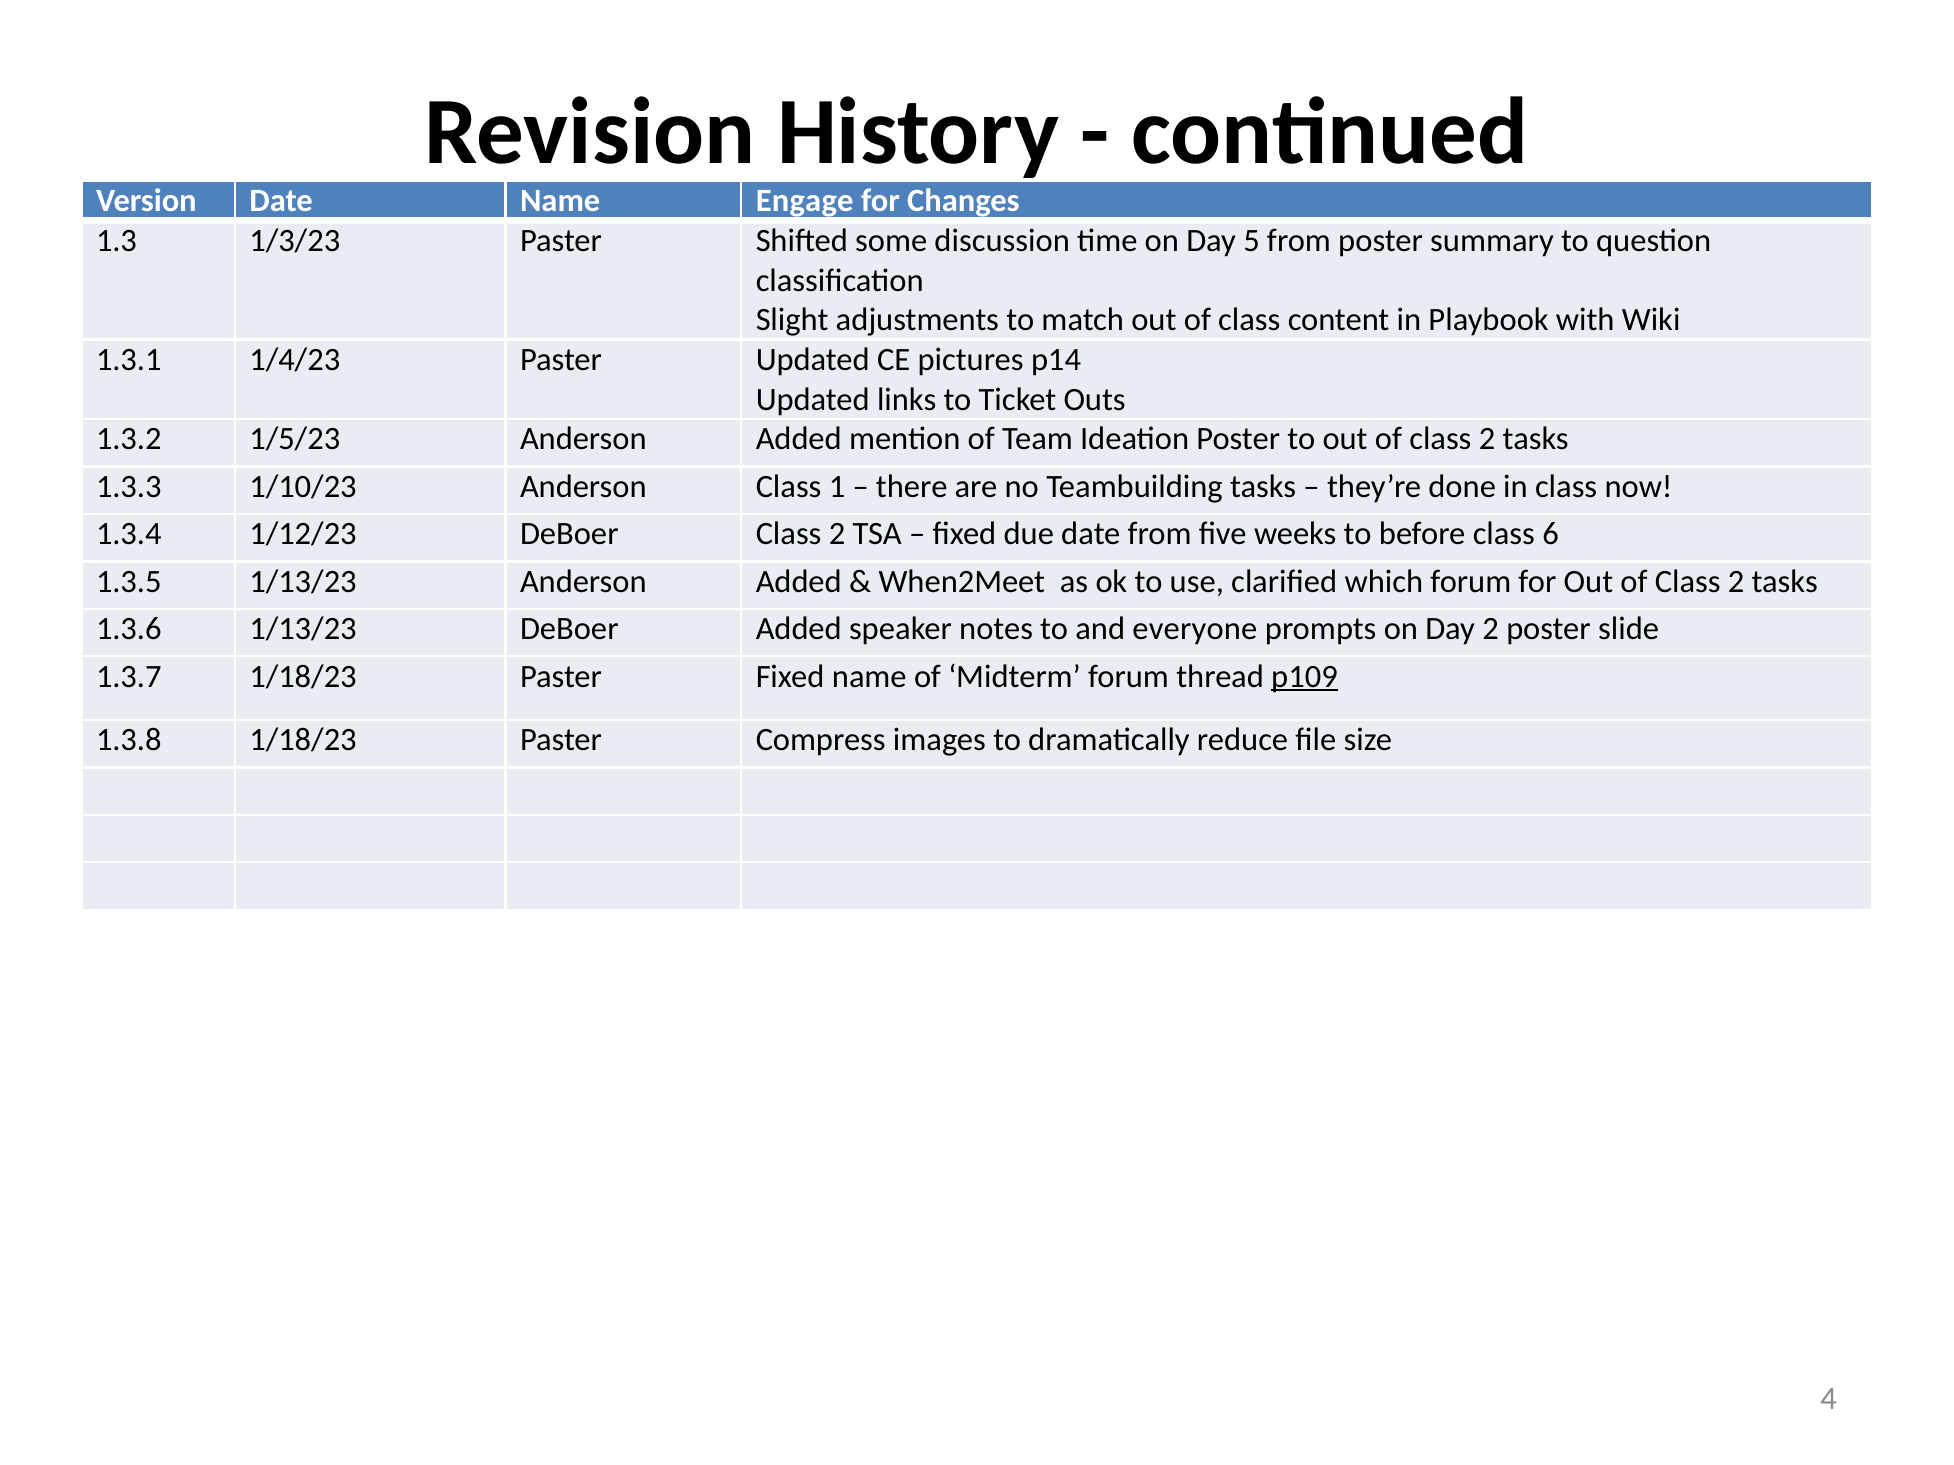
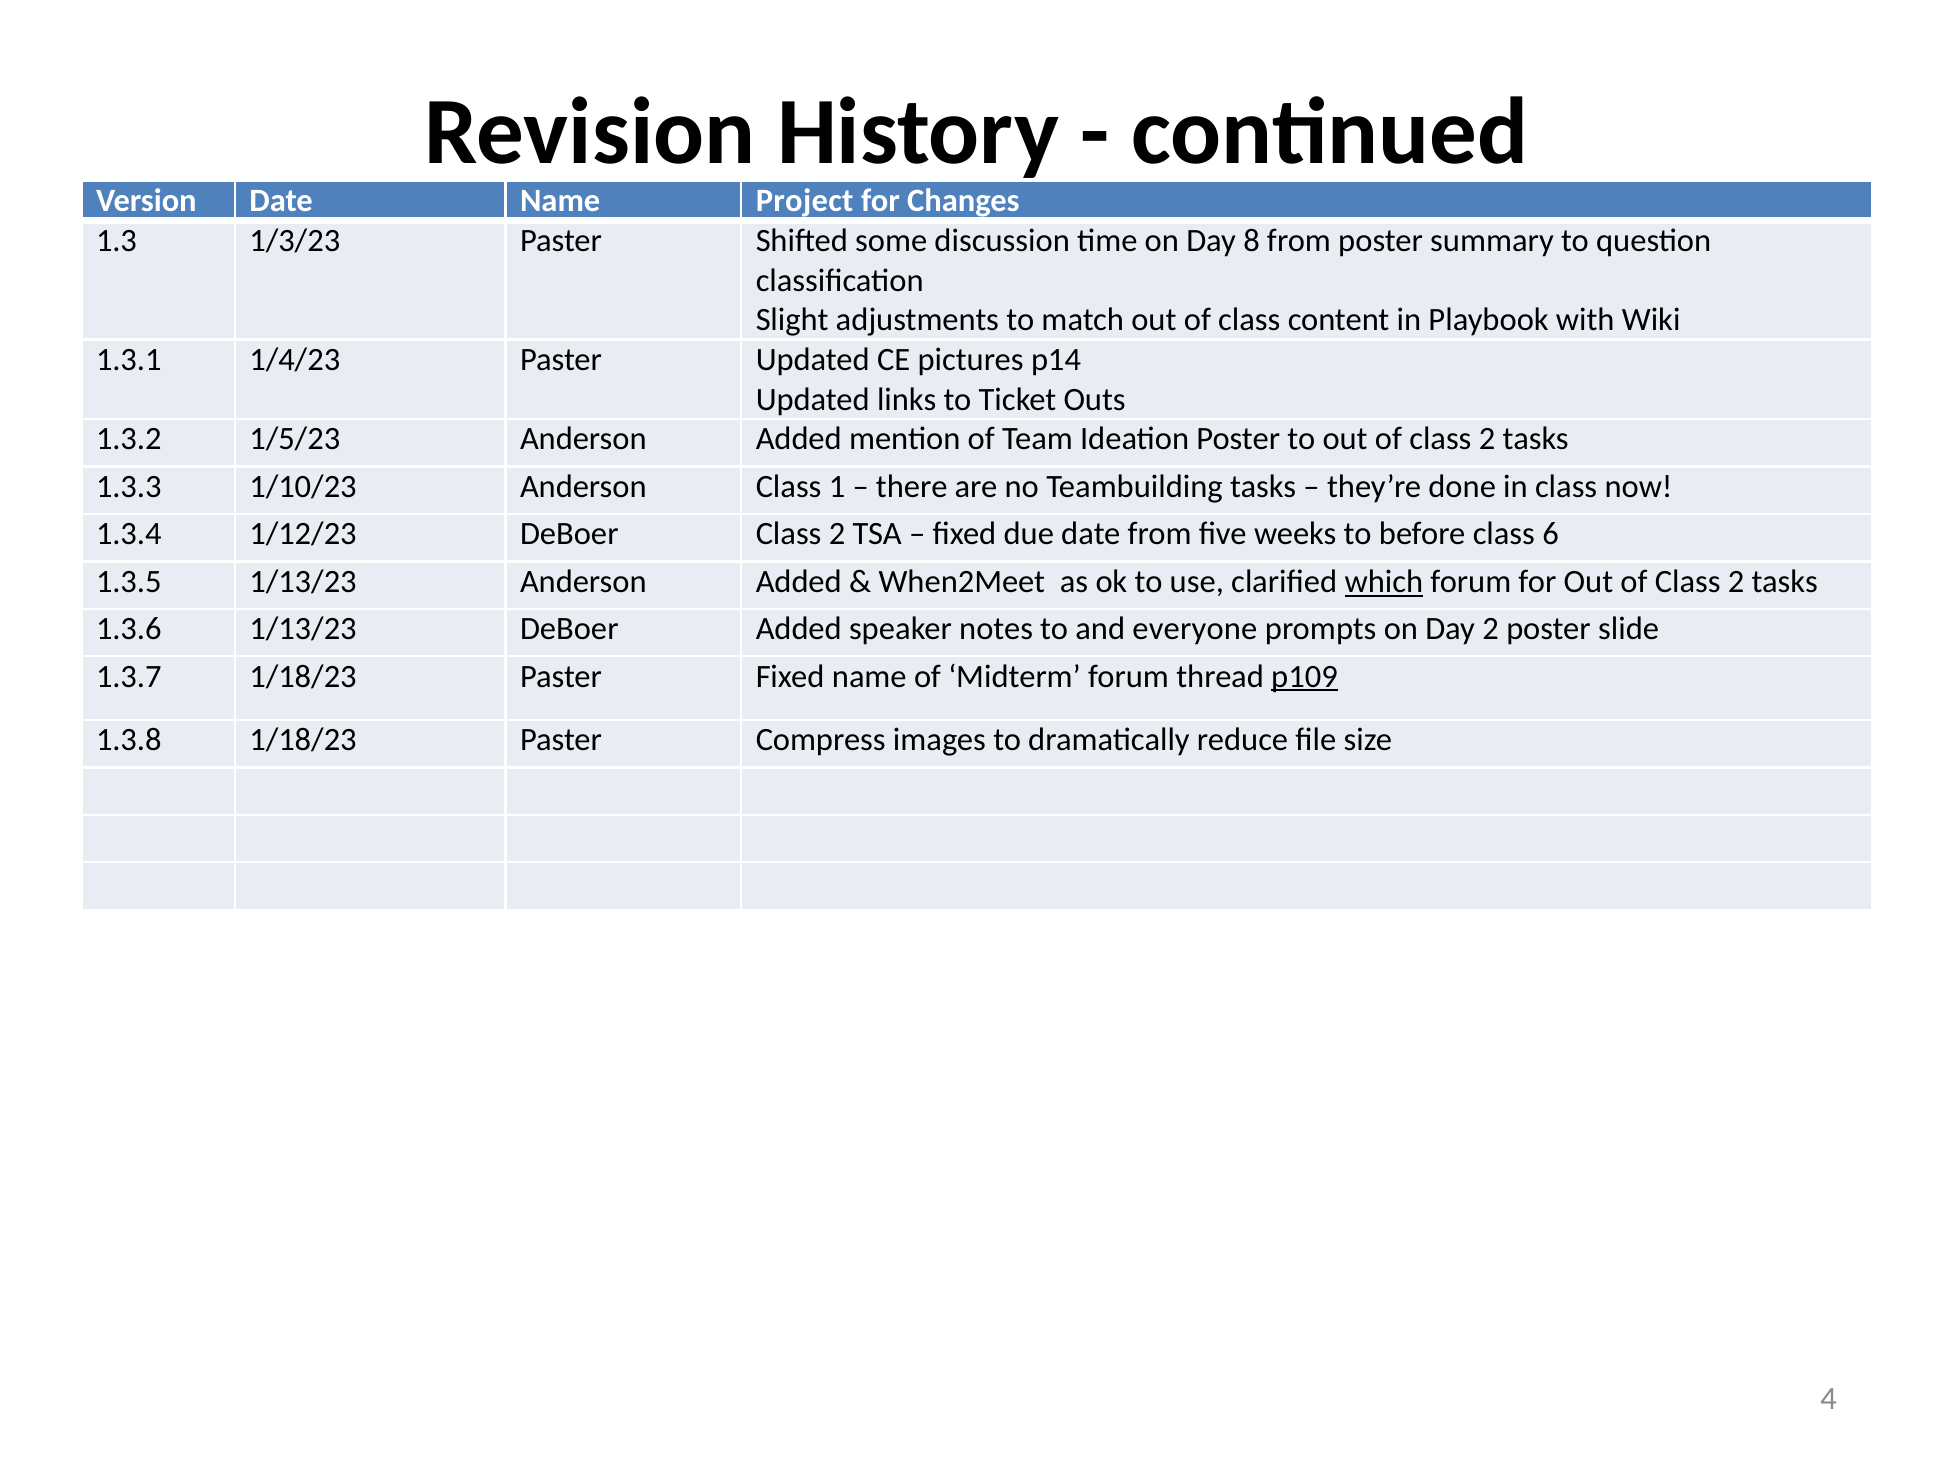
Engage: Engage -> Project
5: 5 -> 8
which underline: none -> present
